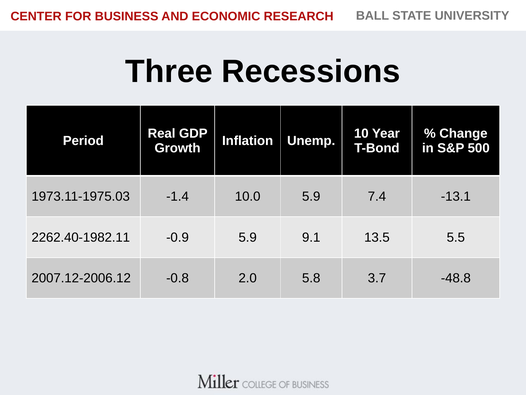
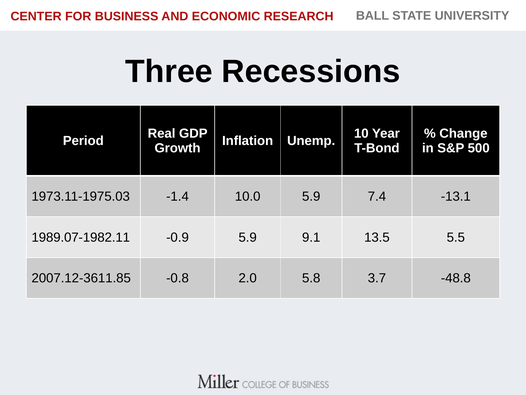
2262.40-1982.11: 2262.40-1982.11 -> 1989.07-1982.11
2007.12-2006.12: 2007.12-2006.12 -> 2007.12-3611.85
